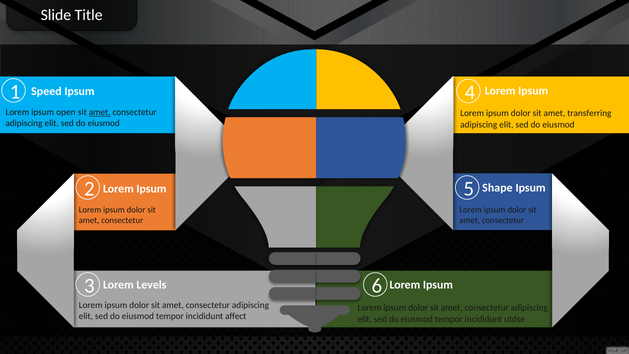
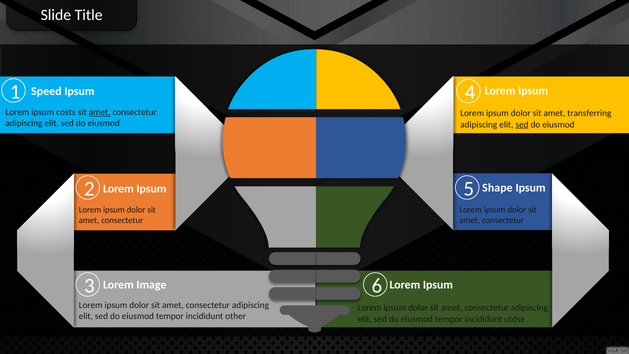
open: open -> costs
sed at (522, 124) underline: none -> present
Levels: Levels -> Image
affect: affect -> other
